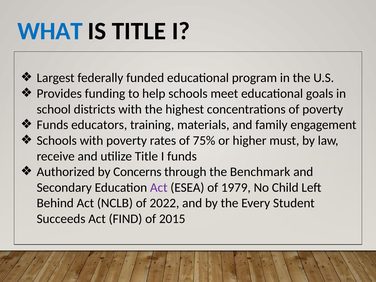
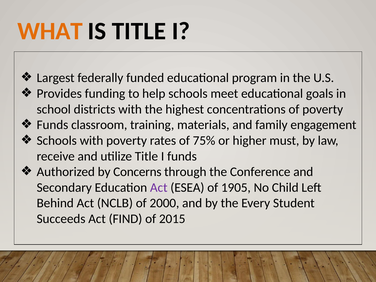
WHAT colour: blue -> orange
educators: educators -> classroom
Benchmark: Benchmark -> Conference
1979: 1979 -> 1905
2022: 2022 -> 2000
